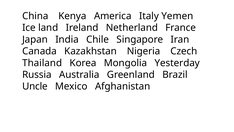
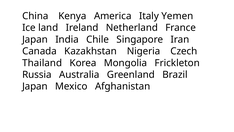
Yesterday: Yesterday -> Frickleton
Uncle at (35, 86): Uncle -> Japan
